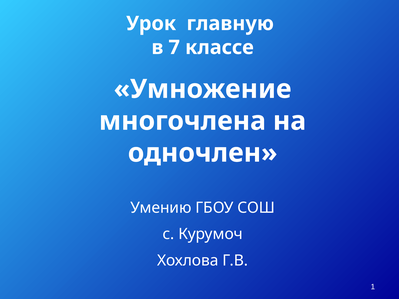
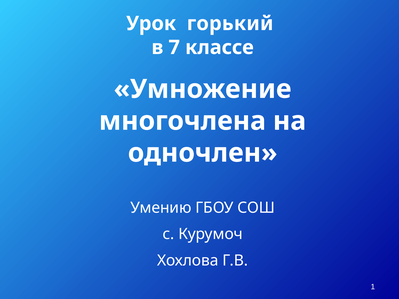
главную: главную -> горький
